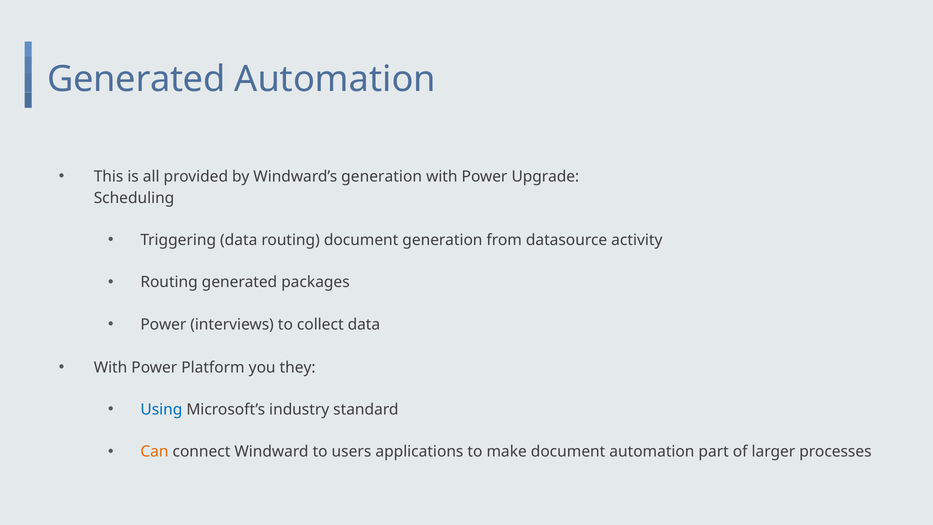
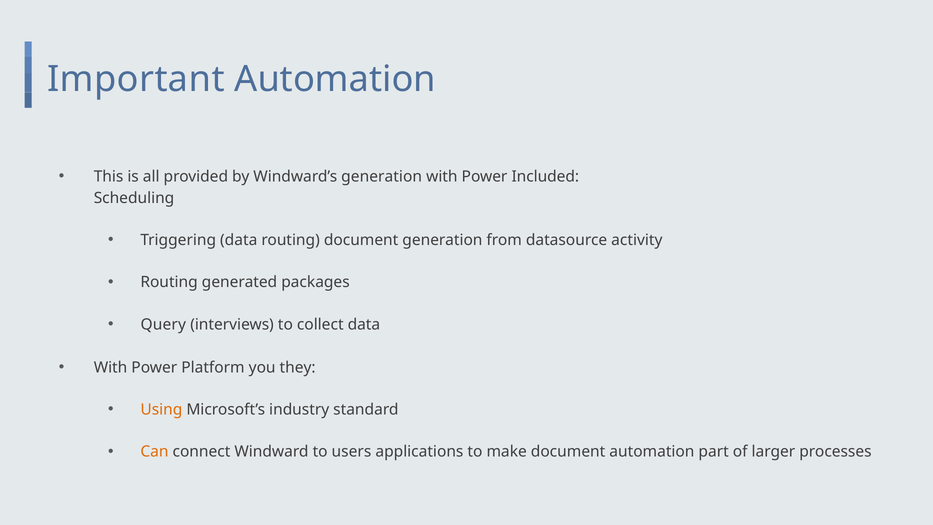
Generated at (136, 79): Generated -> Important
Upgrade: Upgrade -> Included
Power at (163, 324): Power -> Query
Using colour: blue -> orange
